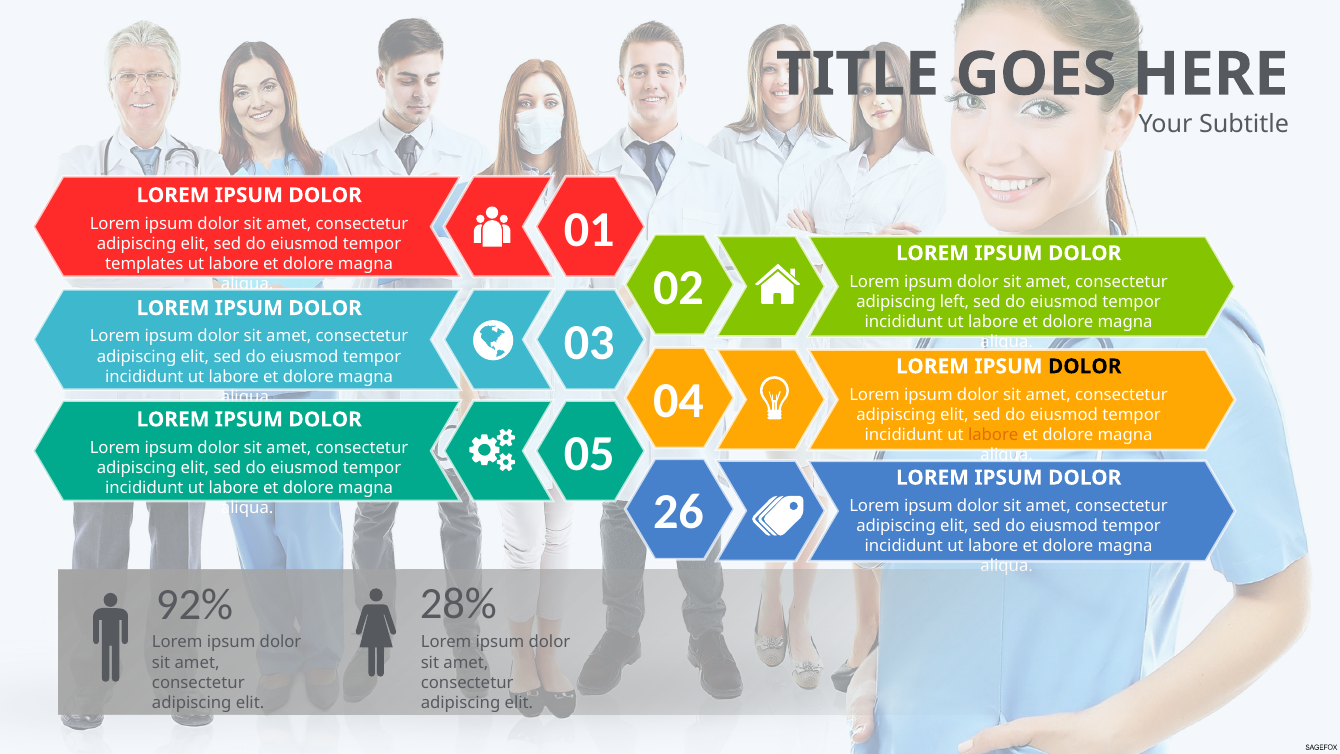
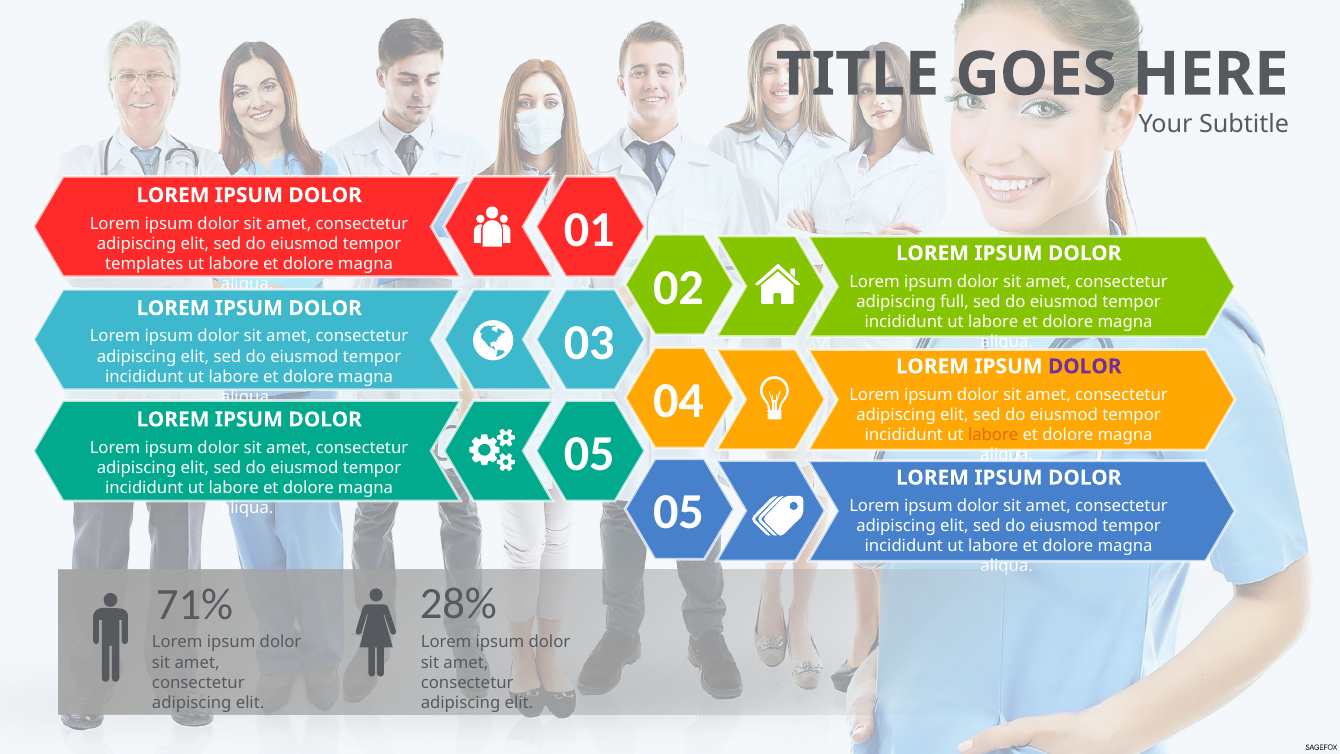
left: left -> full
DOLOR at (1085, 366) colour: black -> purple
26 at (678, 512): 26 -> 05
92%: 92% -> 71%
